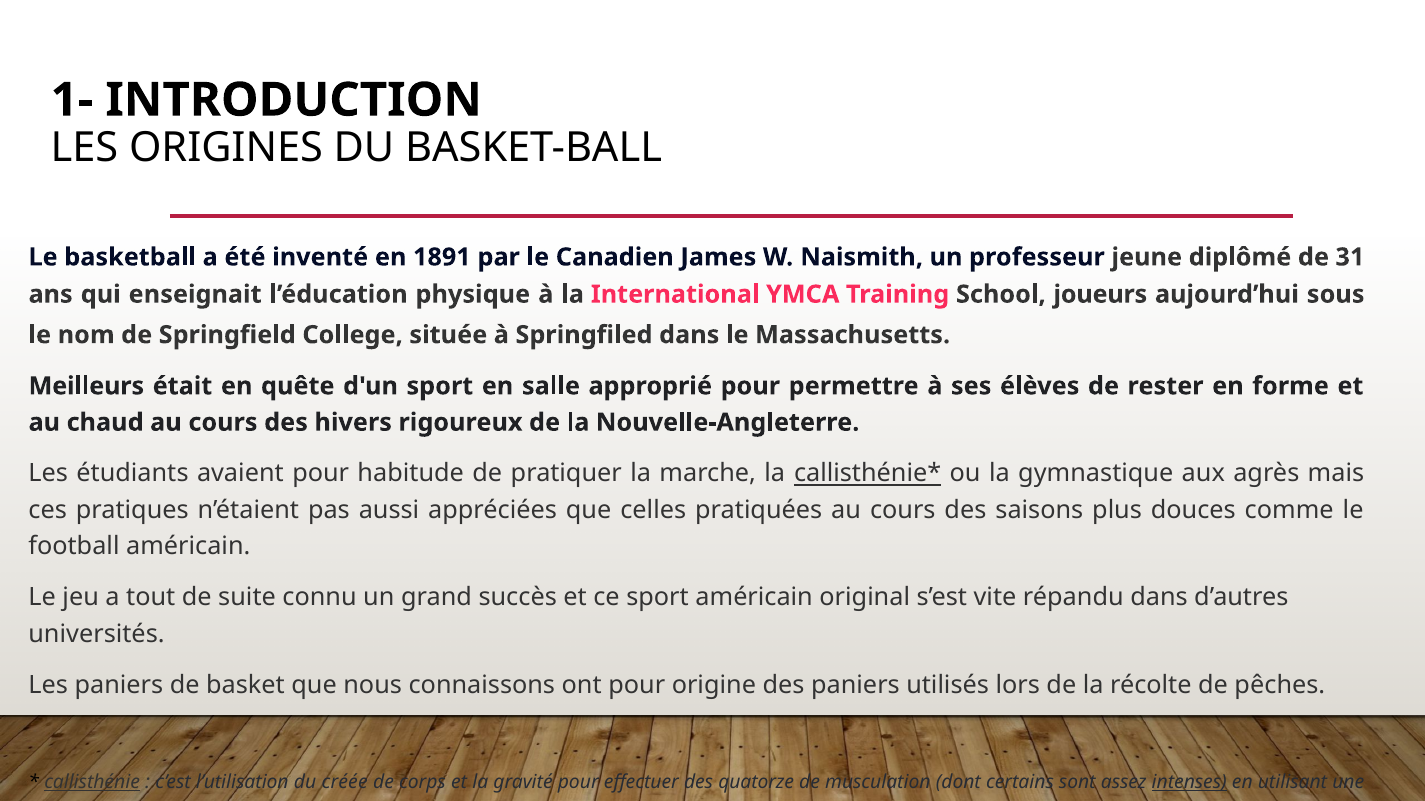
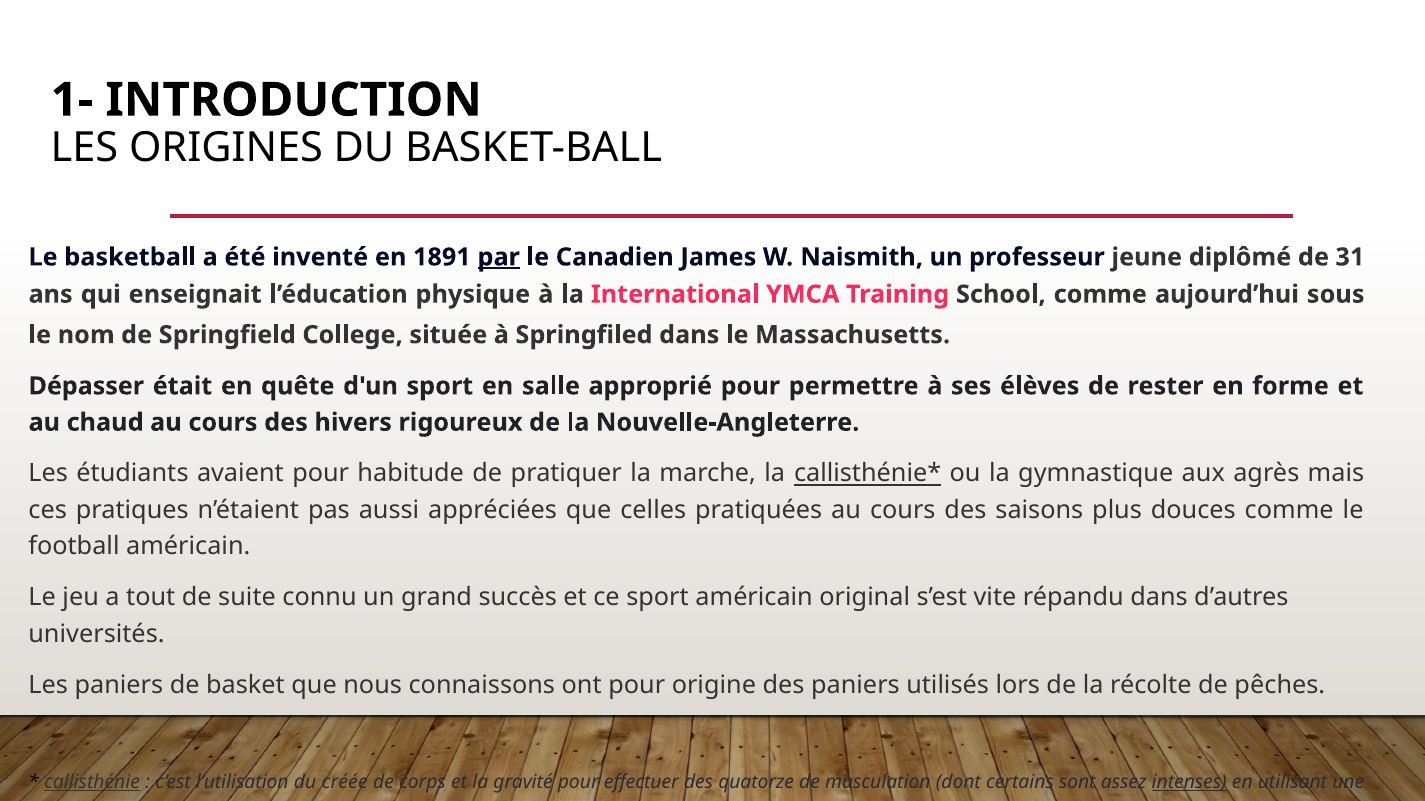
par underline: none -> present
School joueurs: joueurs -> comme
Meilleurs: Meilleurs -> Dépasser
